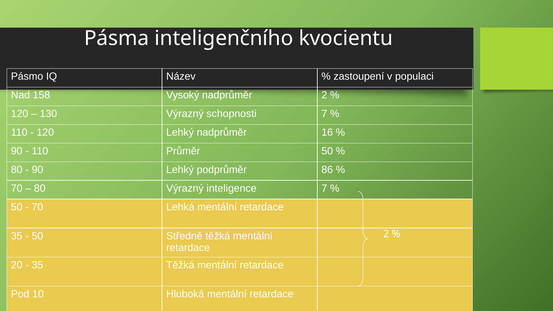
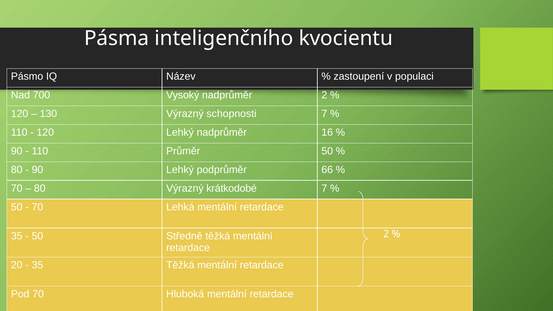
158: 158 -> 700
86: 86 -> 66
inteligence: inteligence -> krátkodobé
Pod 10: 10 -> 70
